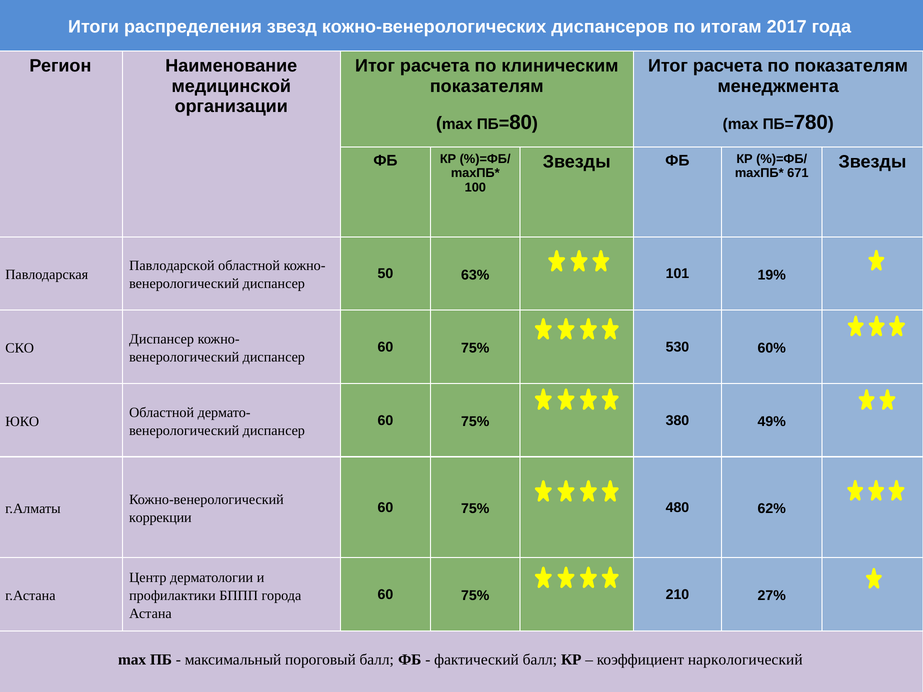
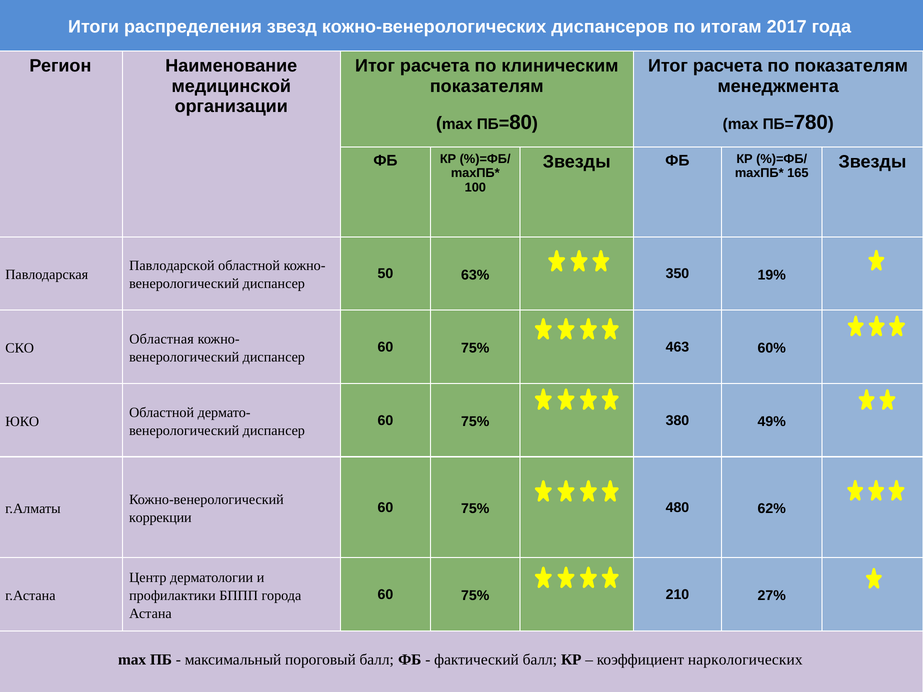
671: 671 -> 165
101: 101 -> 350
Диспансер at (162, 339): Диспансер -> Областная
530: 530 -> 463
наркологический: наркологический -> наркологических
